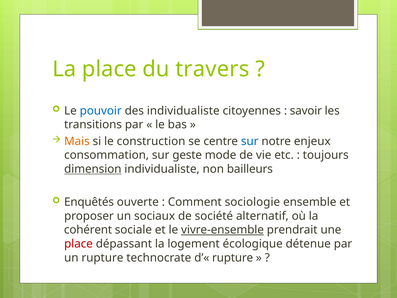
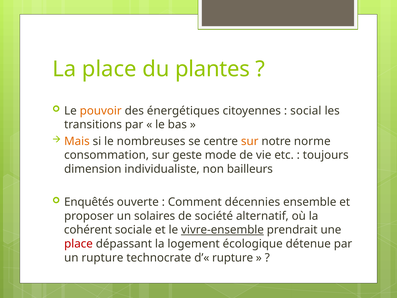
travers: travers -> plantes
pouvoir colour: blue -> orange
des individualiste: individualiste -> énergétiques
savoir: savoir -> social
construction: construction -> nombreuses
sur at (250, 141) colour: blue -> orange
enjeux: enjeux -> norme
dimension underline: present -> none
sociologie: sociologie -> décennies
sociaux: sociaux -> solaires
